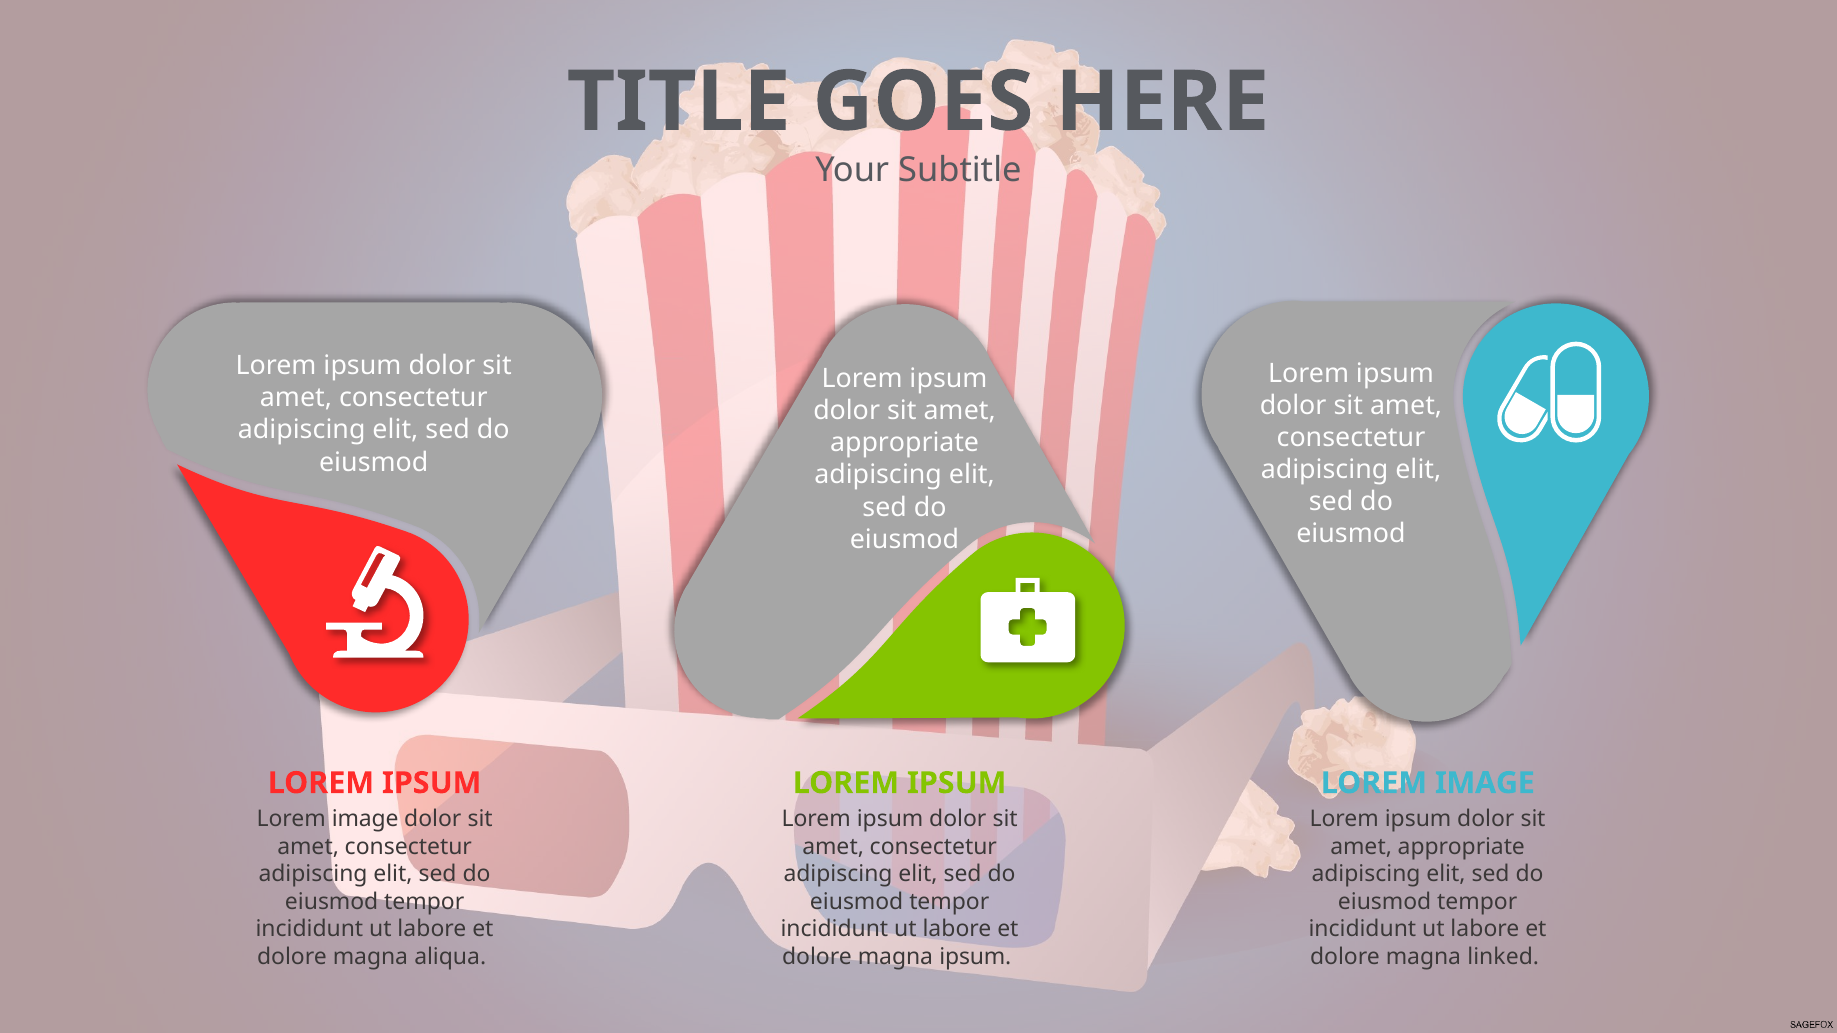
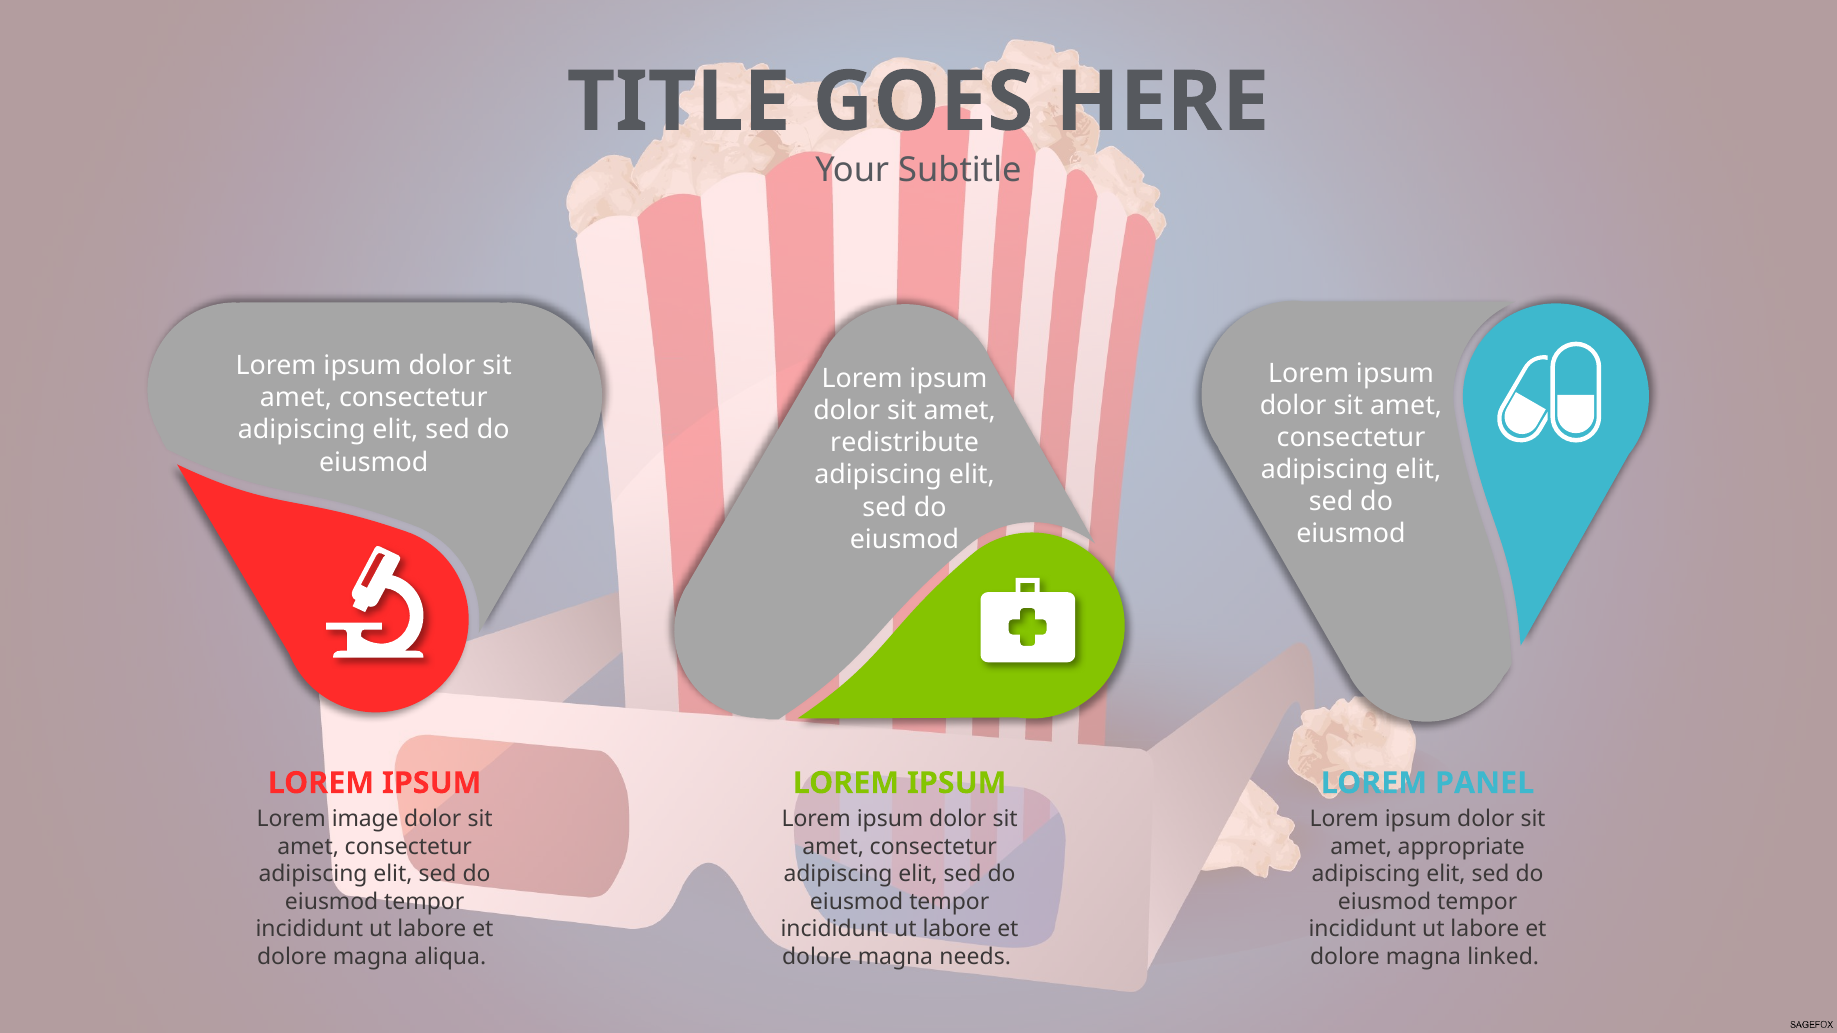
appropriate at (905, 443): appropriate -> redistribute
IMAGE at (1485, 783): IMAGE -> PANEL
magna ipsum: ipsum -> needs
